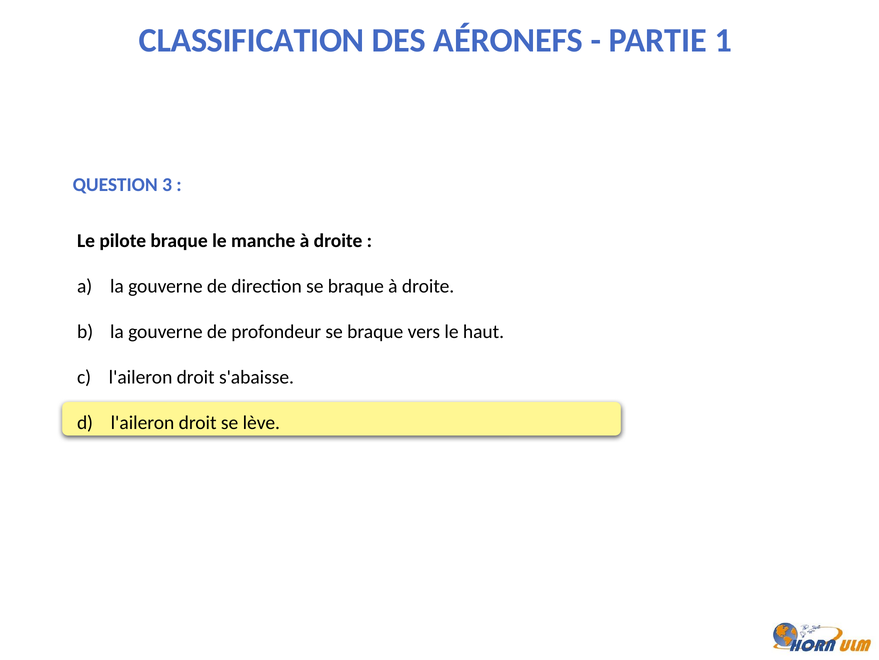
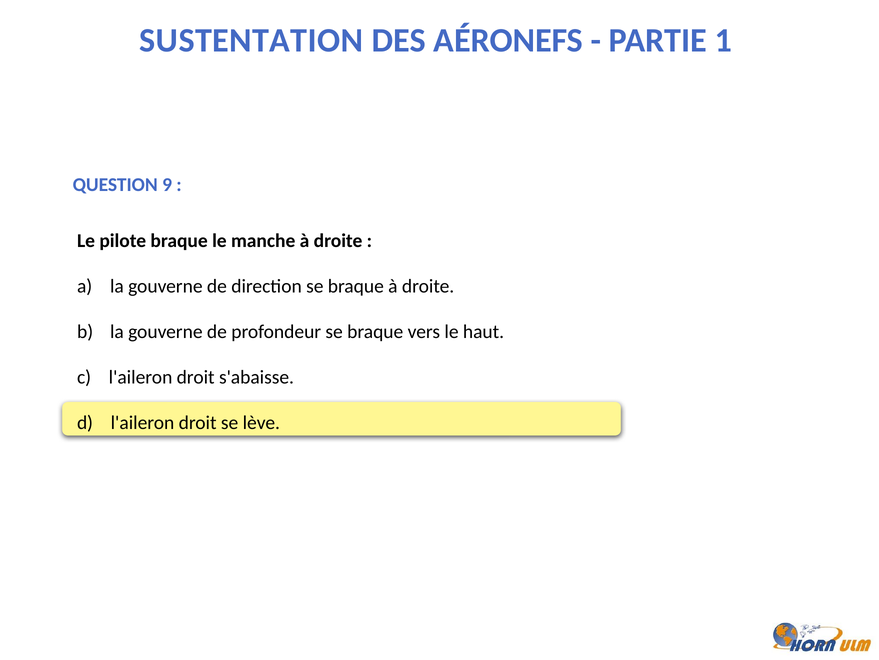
CLASSIFICATION: CLASSIFICATION -> SUSTENTATION
3: 3 -> 9
